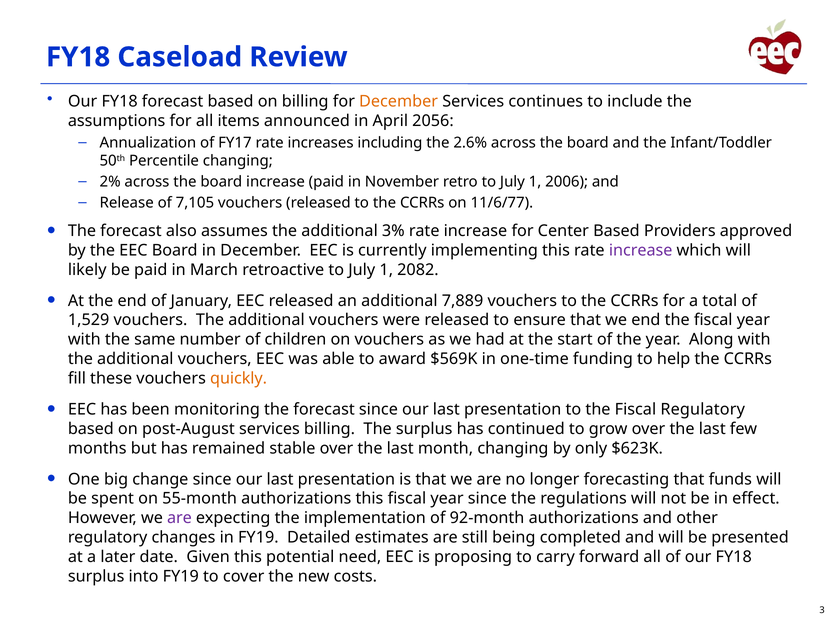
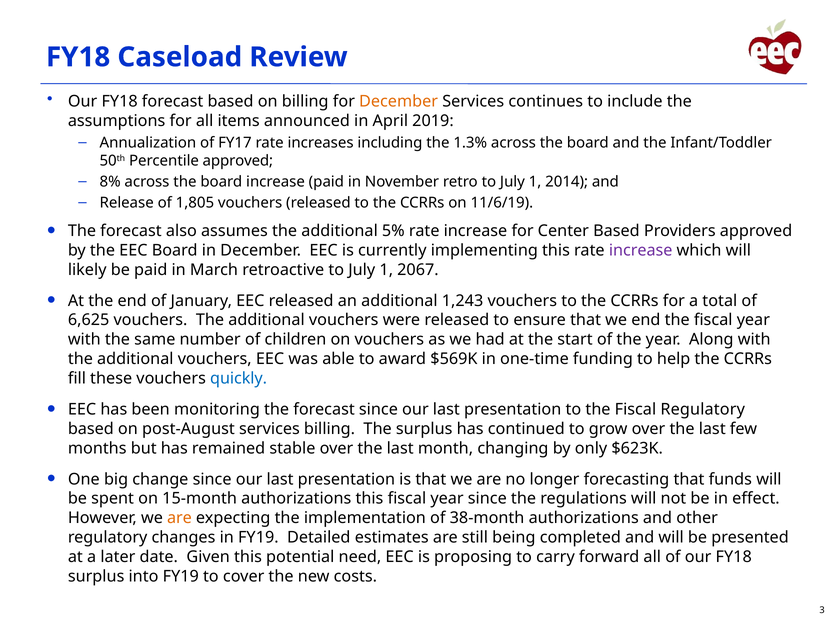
2056: 2056 -> 2019
2.6%: 2.6% -> 1.3%
Percentile changing: changing -> approved
2%: 2% -> 8%
2006: 2006 -> 2014
7,105: 7,105 -> 1,805
11/6/77: 11/6/77 -> 11/6/19
3%: 3% -> 5%
2082: 2082 -> 2067
7,889: 7,889 -> 1,243
1,529: 1,529 -> 6,625
quickly colour: orange -> blue
55-month: 55-month -> 15-month
are at (179, 519) colour: purple -> orange
92-month: 92-month -> 38-month
